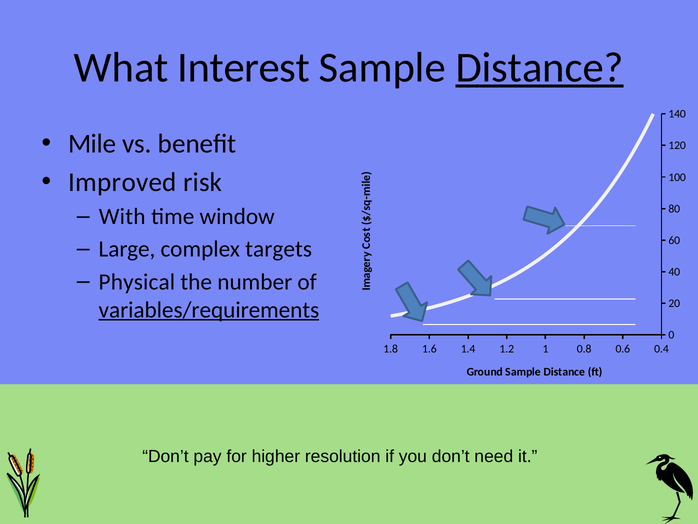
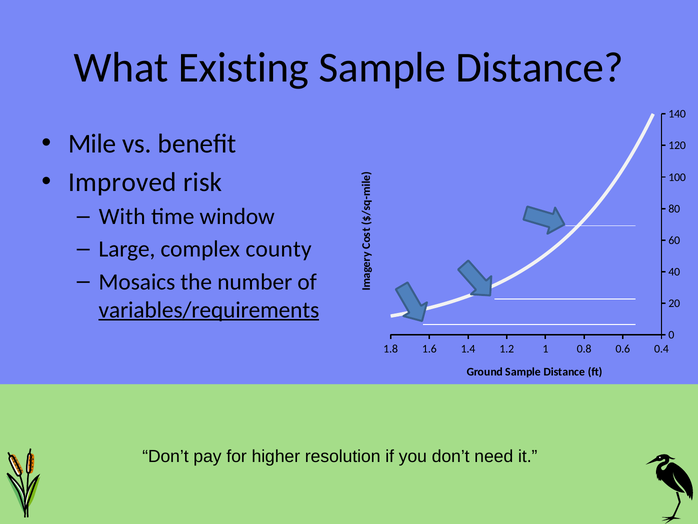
Interest: Interest -> Existing
Distance at (540, 68) underline: present -> none
targets: targets -> county
Physical: Physical -> Mosaics
